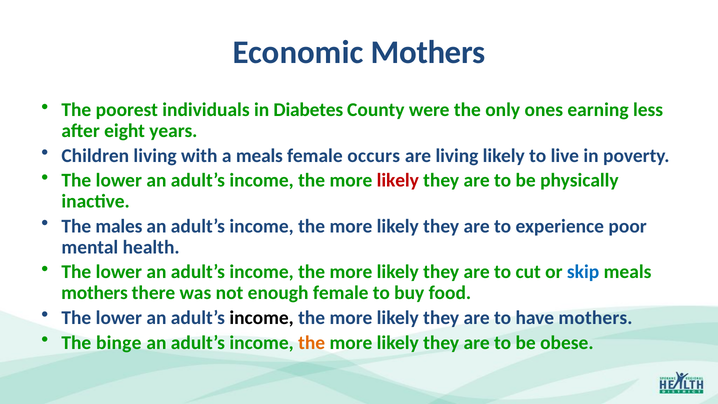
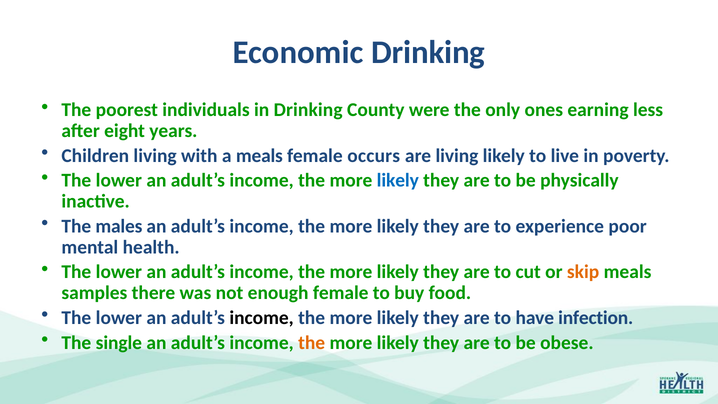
Economic Mothers: Mothers -> Drinking
in Diabetes: Diabetes -> Drinking
likely at (398, 180) colour: red -> blue
skip colour: blue -> orange
mothers at (94, 293): mothers -> samples
have mothers: mothers -> infection
binge: binge -> single
